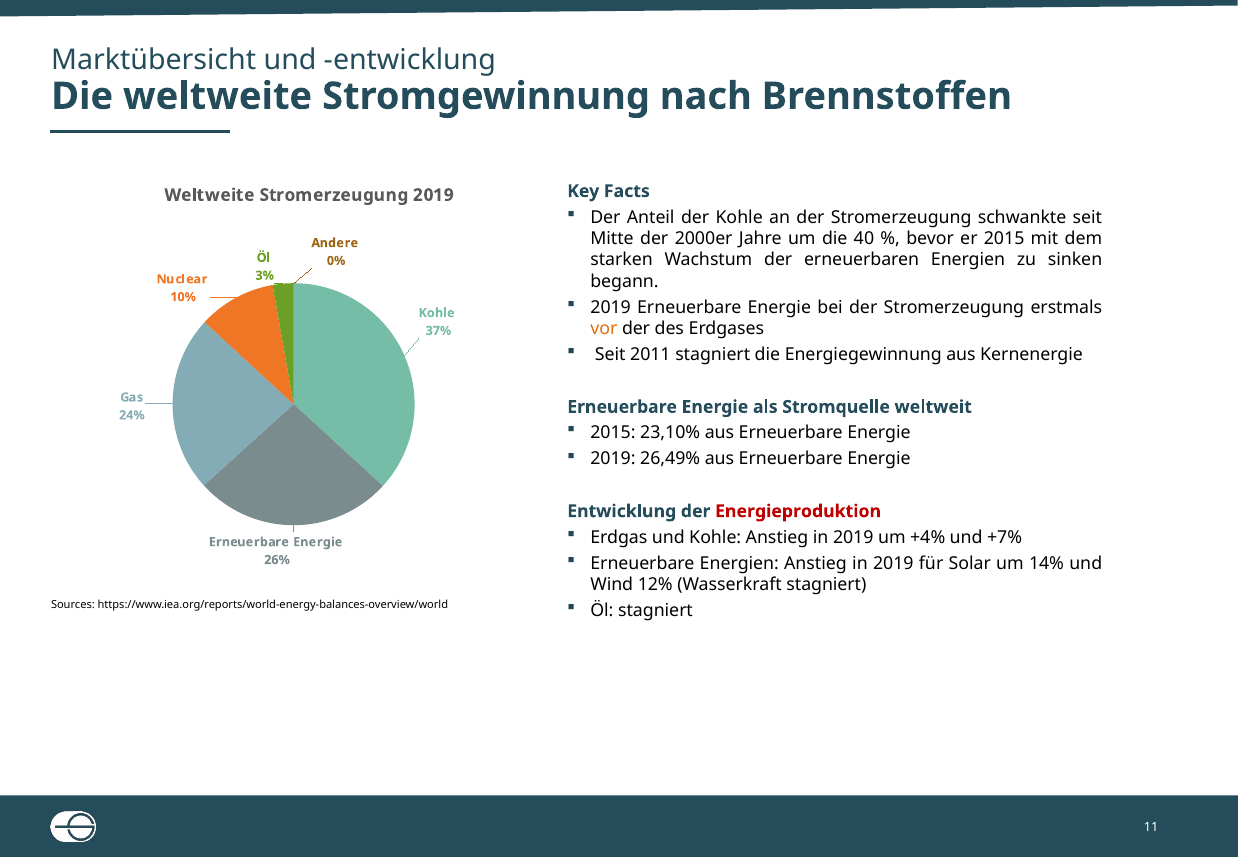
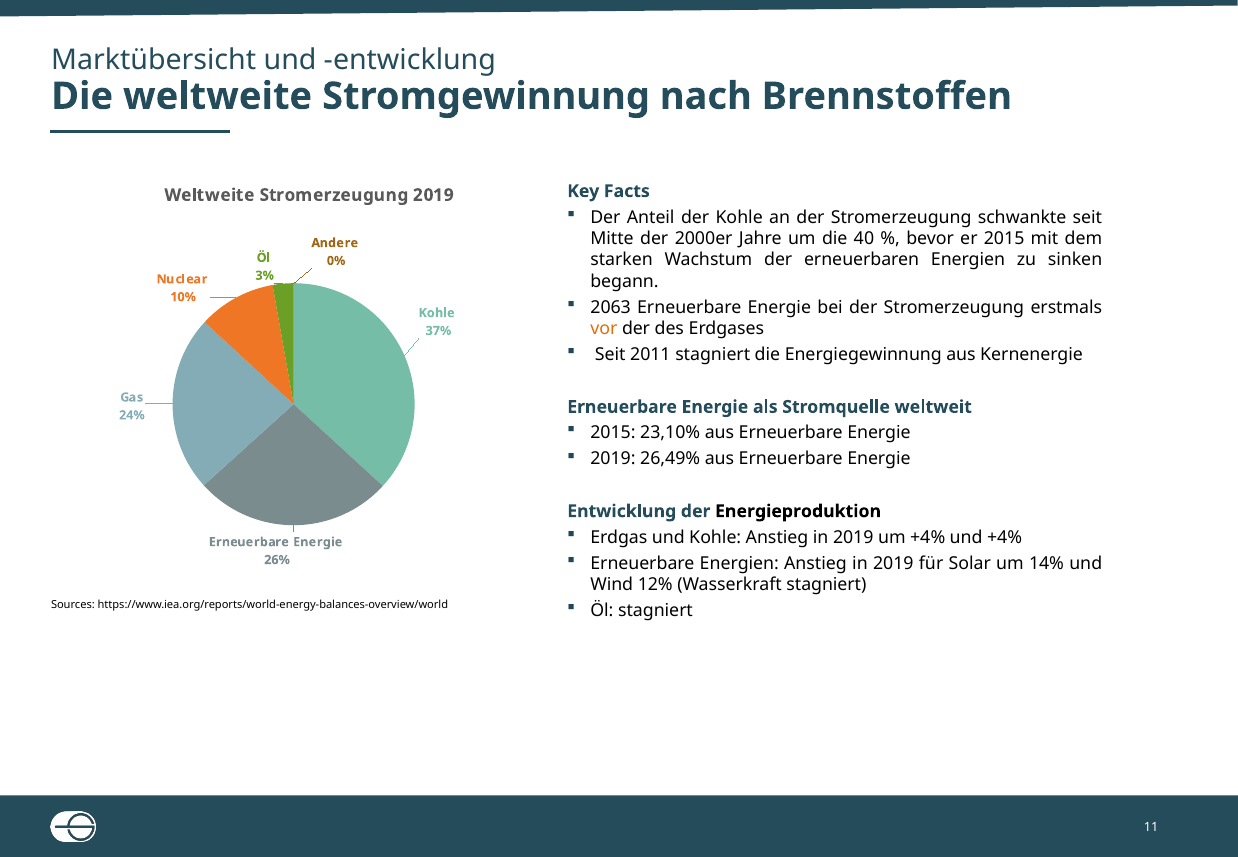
2019 at (611, 307): 2019 -> 2063
Energieproduktion colour: red -> black
und +7%: +7% -> +4%
